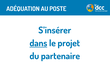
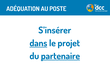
partenaire underline: none -> present
